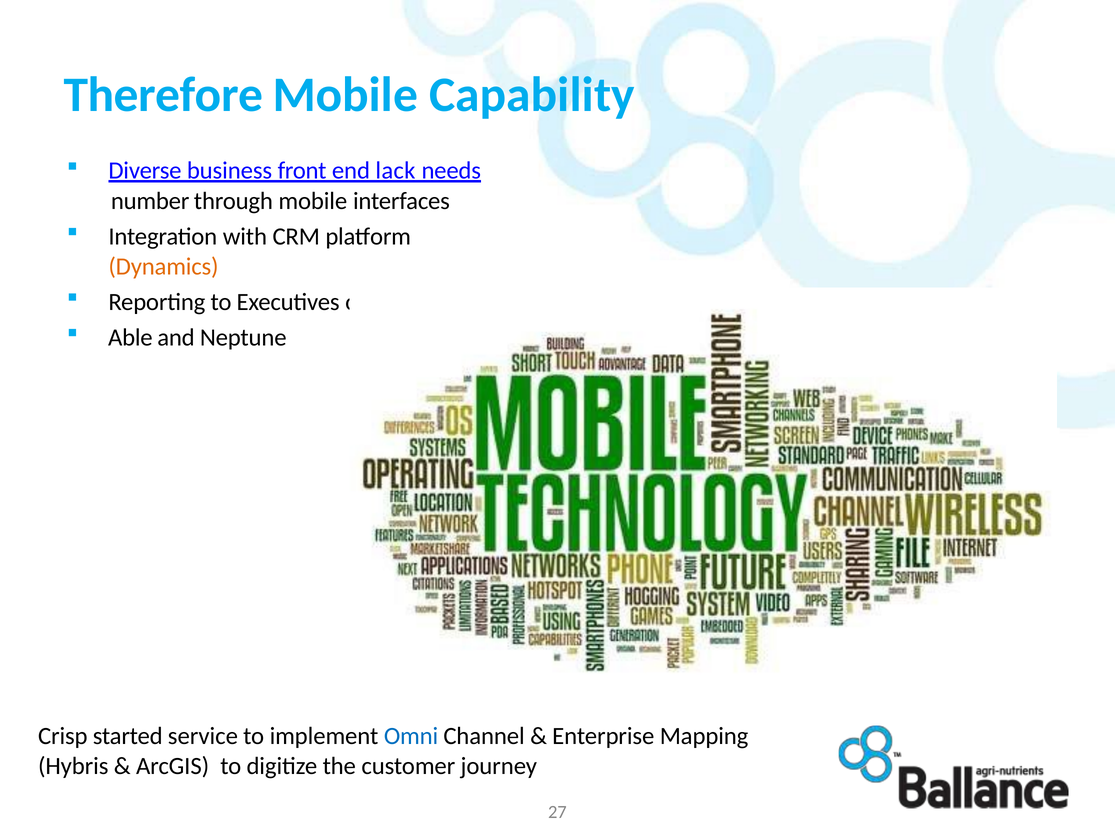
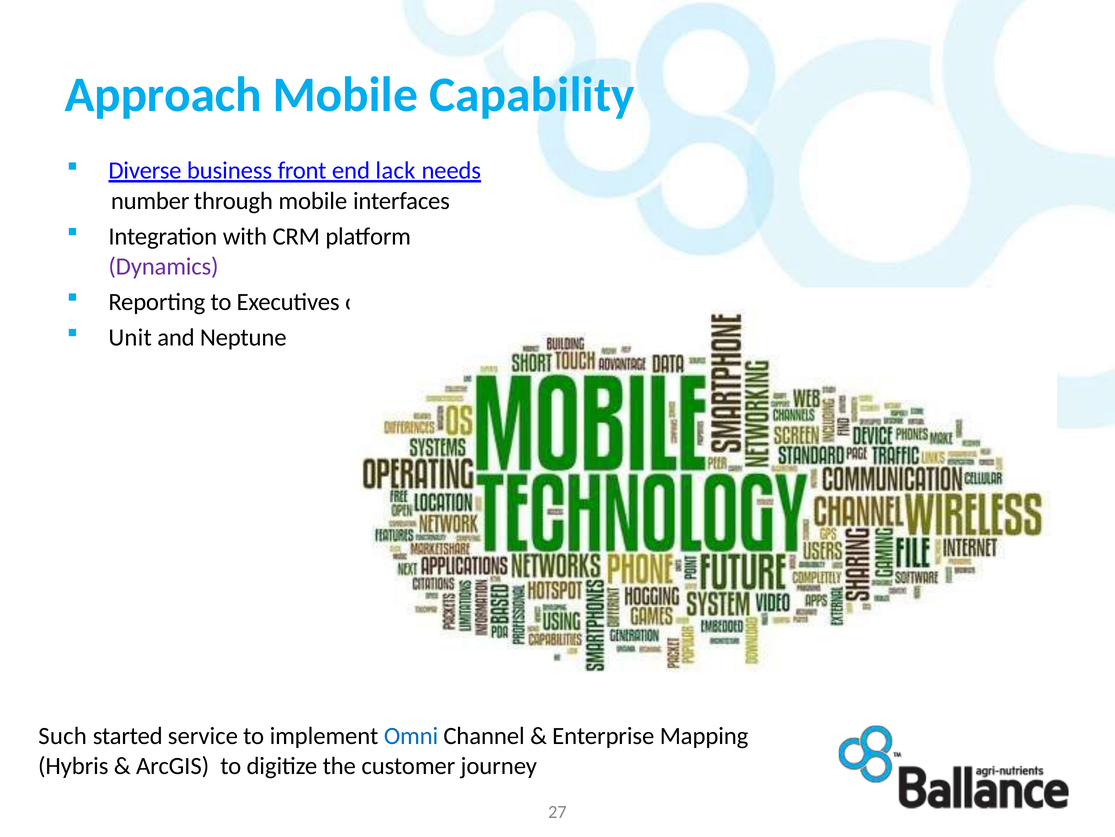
Therefore: Therefore -> Approach
Dynamics colour: orange -> purple
Able: Able -> Unit
Crisp: Crisp -> Such
